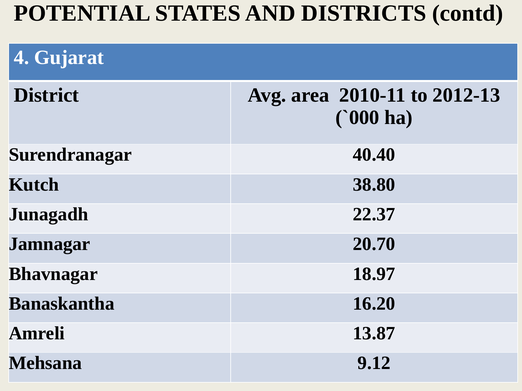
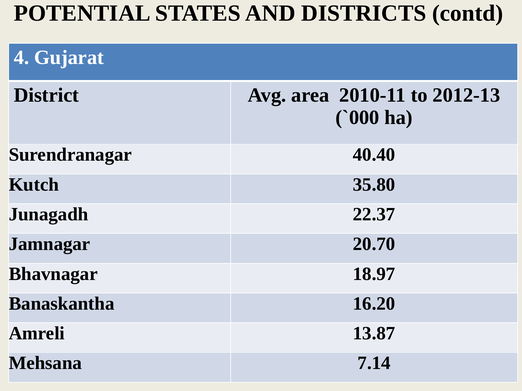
38.80: 38.80 -> 35.80
9.12: 9.12 -> 7.14
